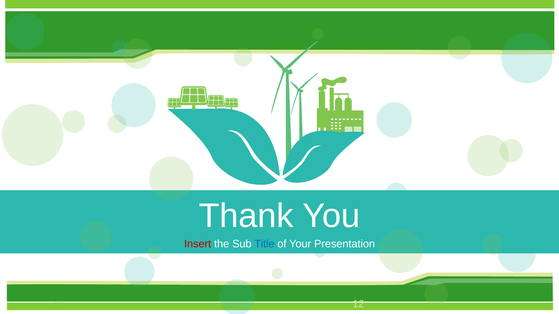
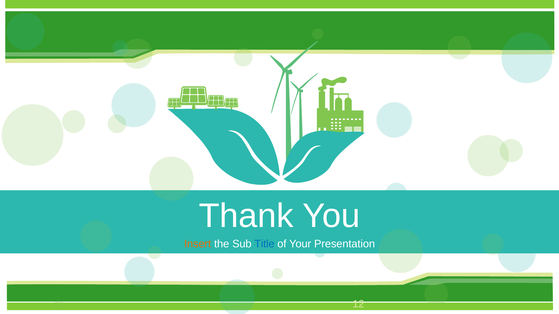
Insert colour: red -> orange
